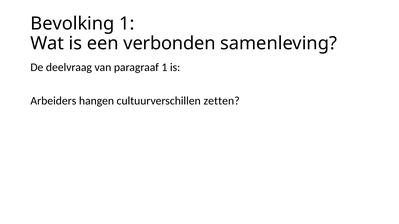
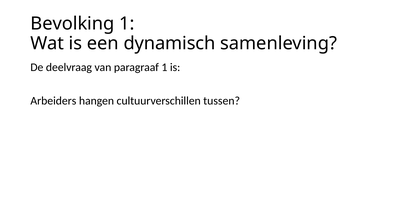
verbonden: verbonden -> dynamisch
zetten: zetten -> tussen
